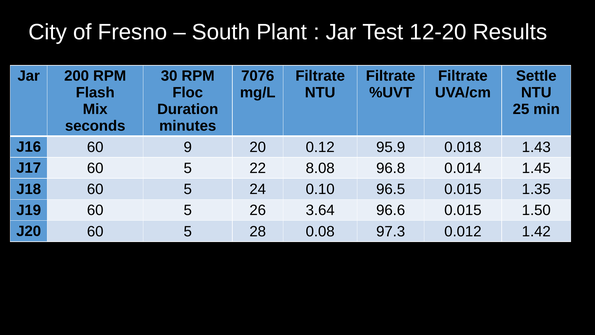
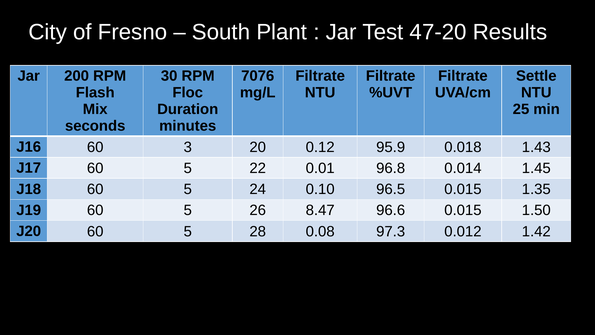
12-20: 12-20 -> 47-20
9: 9 -> 3
8.08: 8.08 -> 0.01
3.64: 3.64 -> 8.47
